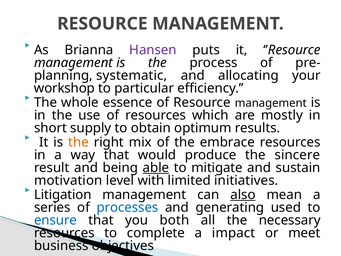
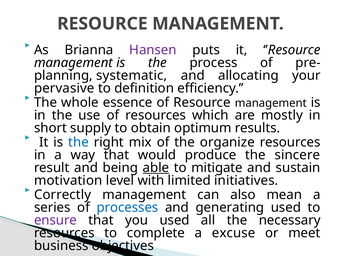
workshop: workshop -> pervasive
particular: particular -> definition
the at (78, 142) colour: orange -> blue
embrace: embrace -> organize
Litigation: Litigation -> Correctly
also underline: present -> none
ensure colour: blue -> purple
you both: both -> used
impact: impact -> excuse
